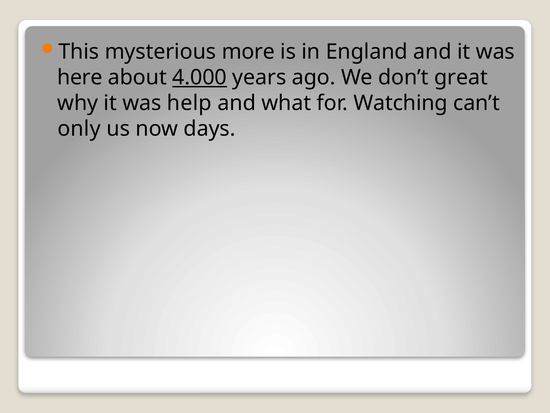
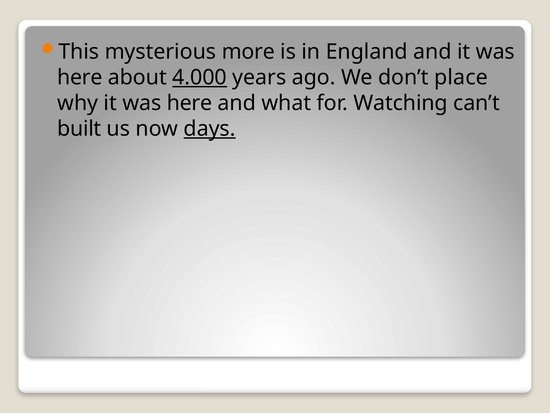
great: great -> place
why it was help: help -> here
only: only -> built
days underline: none -> present
